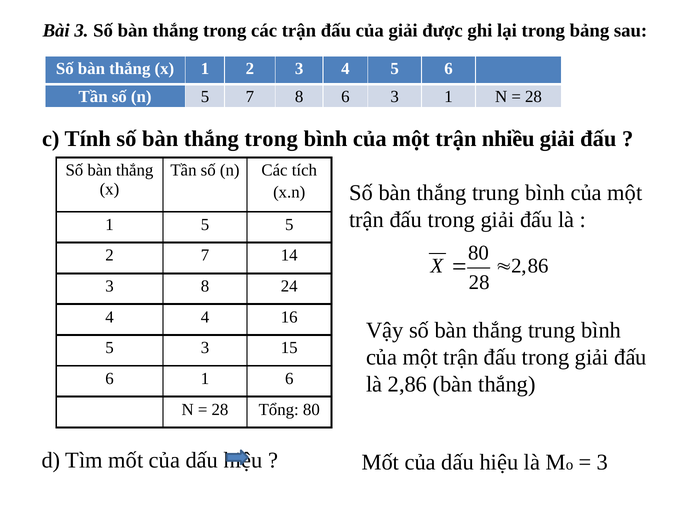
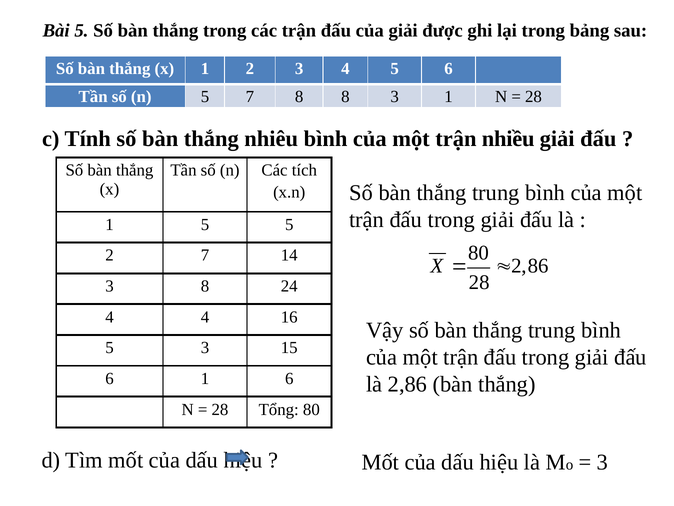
Bài 3: 3 -> 5
8 6: 6 -> 8
trong at (271, 139): trong -> nhiêu
